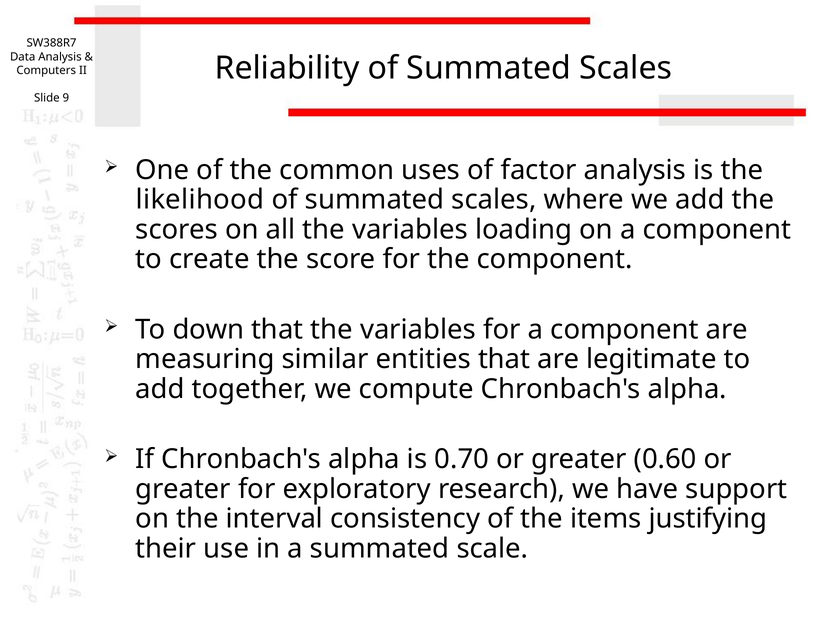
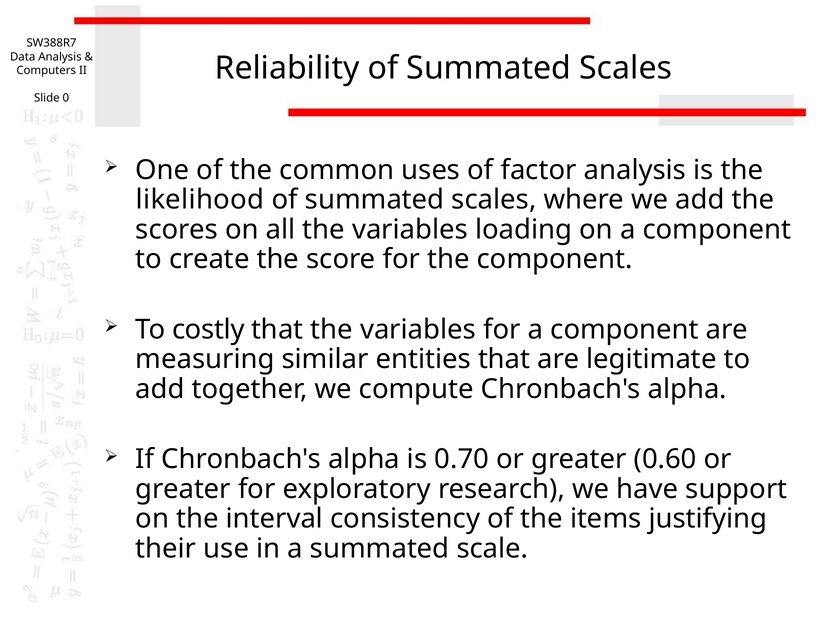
9: 9 -> 0
down: down -> costly
